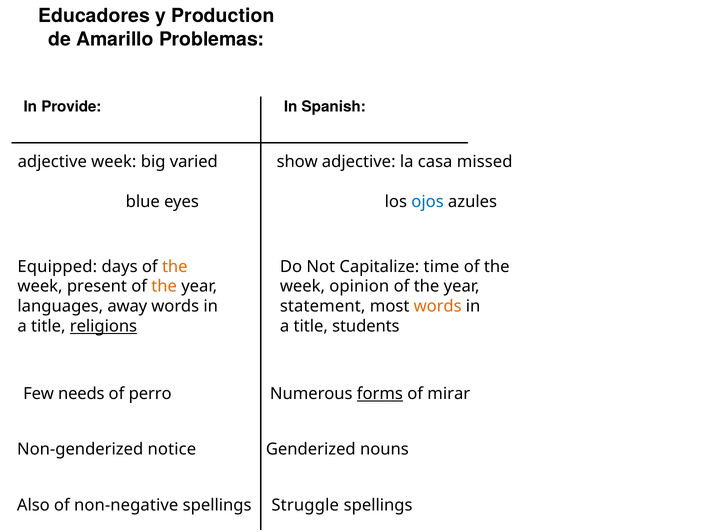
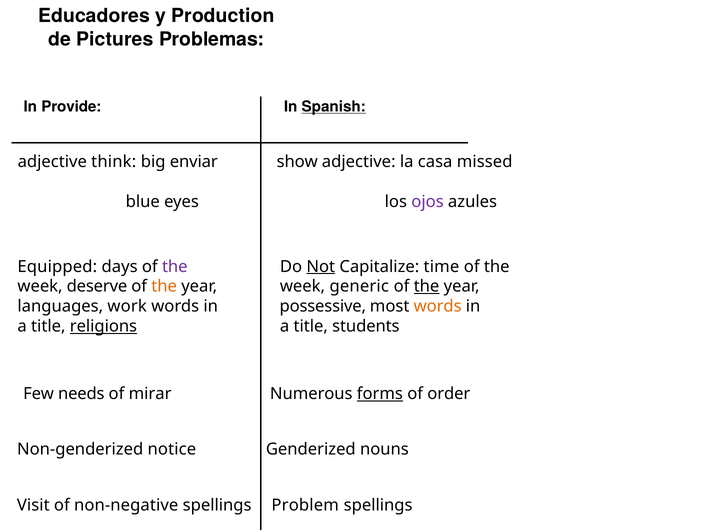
Amarillo: Amarillo -> Pictures
Spanish underline: none -> present
adjective week: week -> think
varied: varied -> enviar
ojos colour: blue -> purple
the at (175, 266) colour: orange -> purple
Not underline: none -> present
present: present -> deserve
opinion: opinion -> generic
the at (427, 286) underline: none -> present
away: away -> work
statement: statement -> possessive
perro: perro -> mirar
mirar: mirar -> order
Also: Also -> Visit
Struggle: Struggle -> Problem
